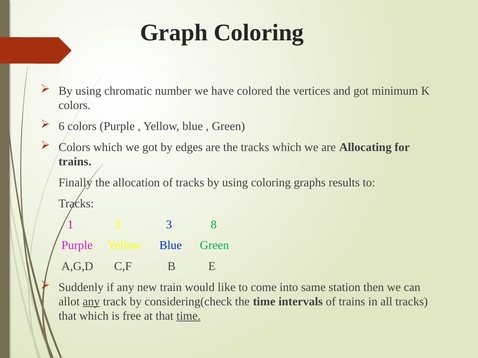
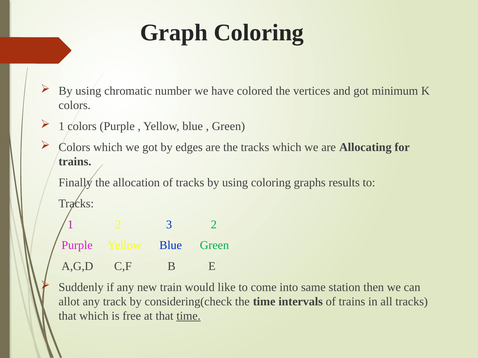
6 at (62, 126): 6 -> 1
3 8: 8 -> 2
any at (91, 302) underline: present -> none
